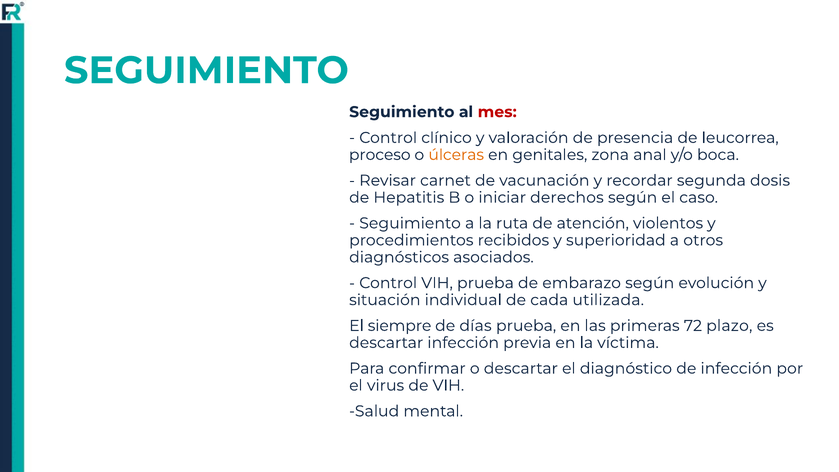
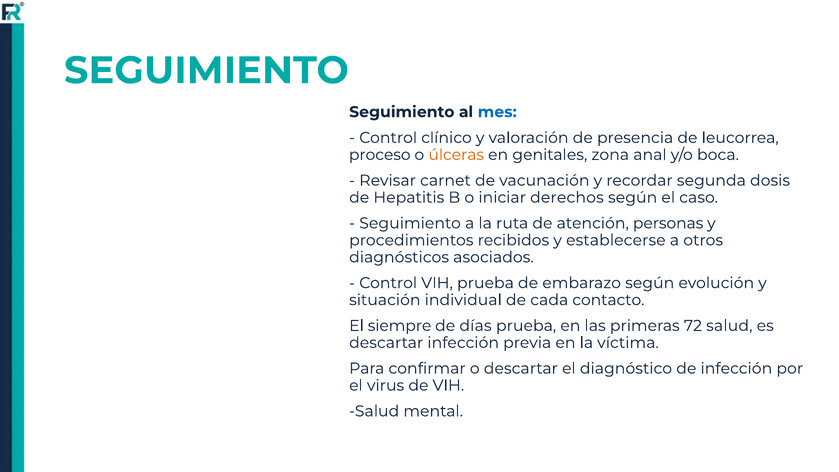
mes colour: red -> blue
violentos: violentos -> personas
superioridad: superioridad -> establecerse
utilizada: utilizada -> contacto
72 plazo: plazo -> salud
